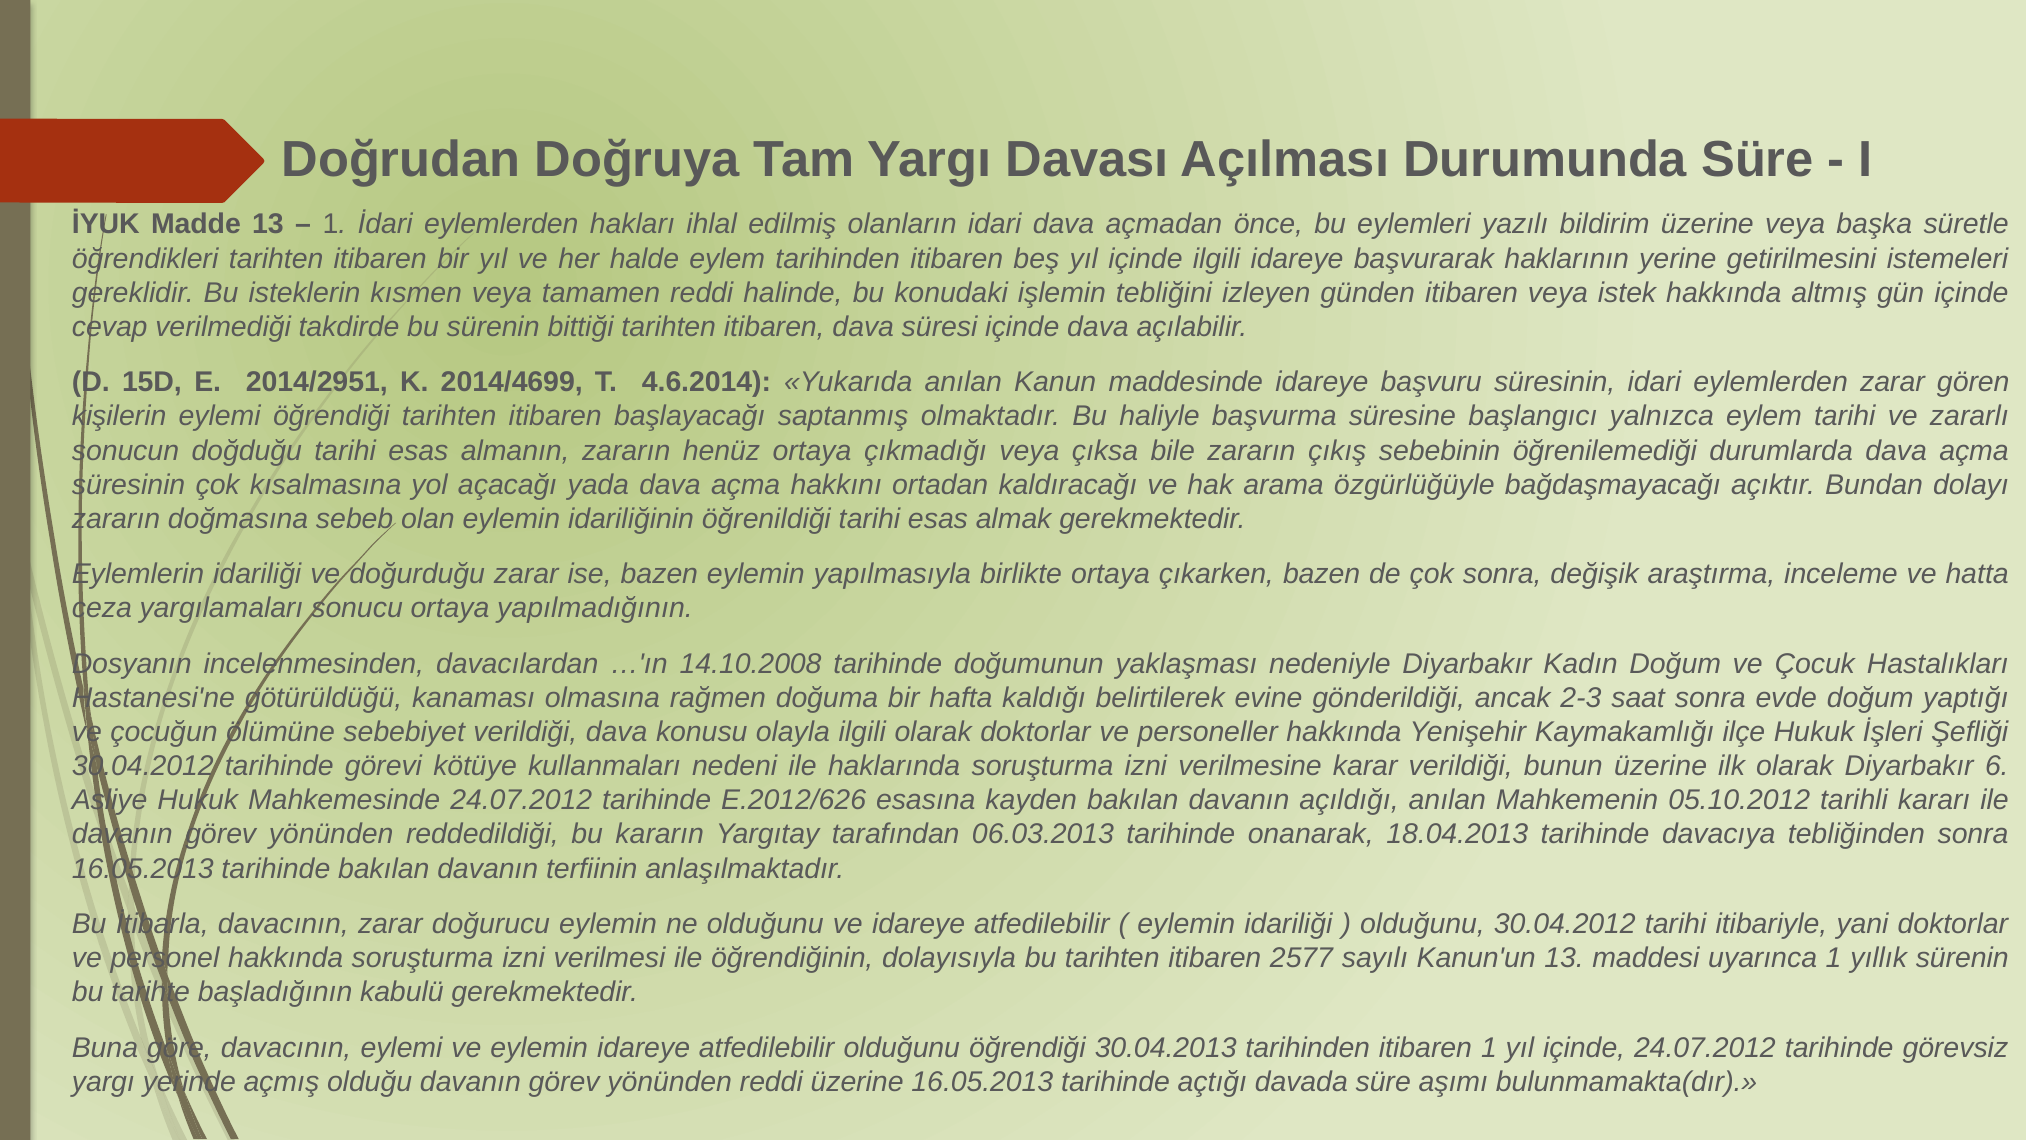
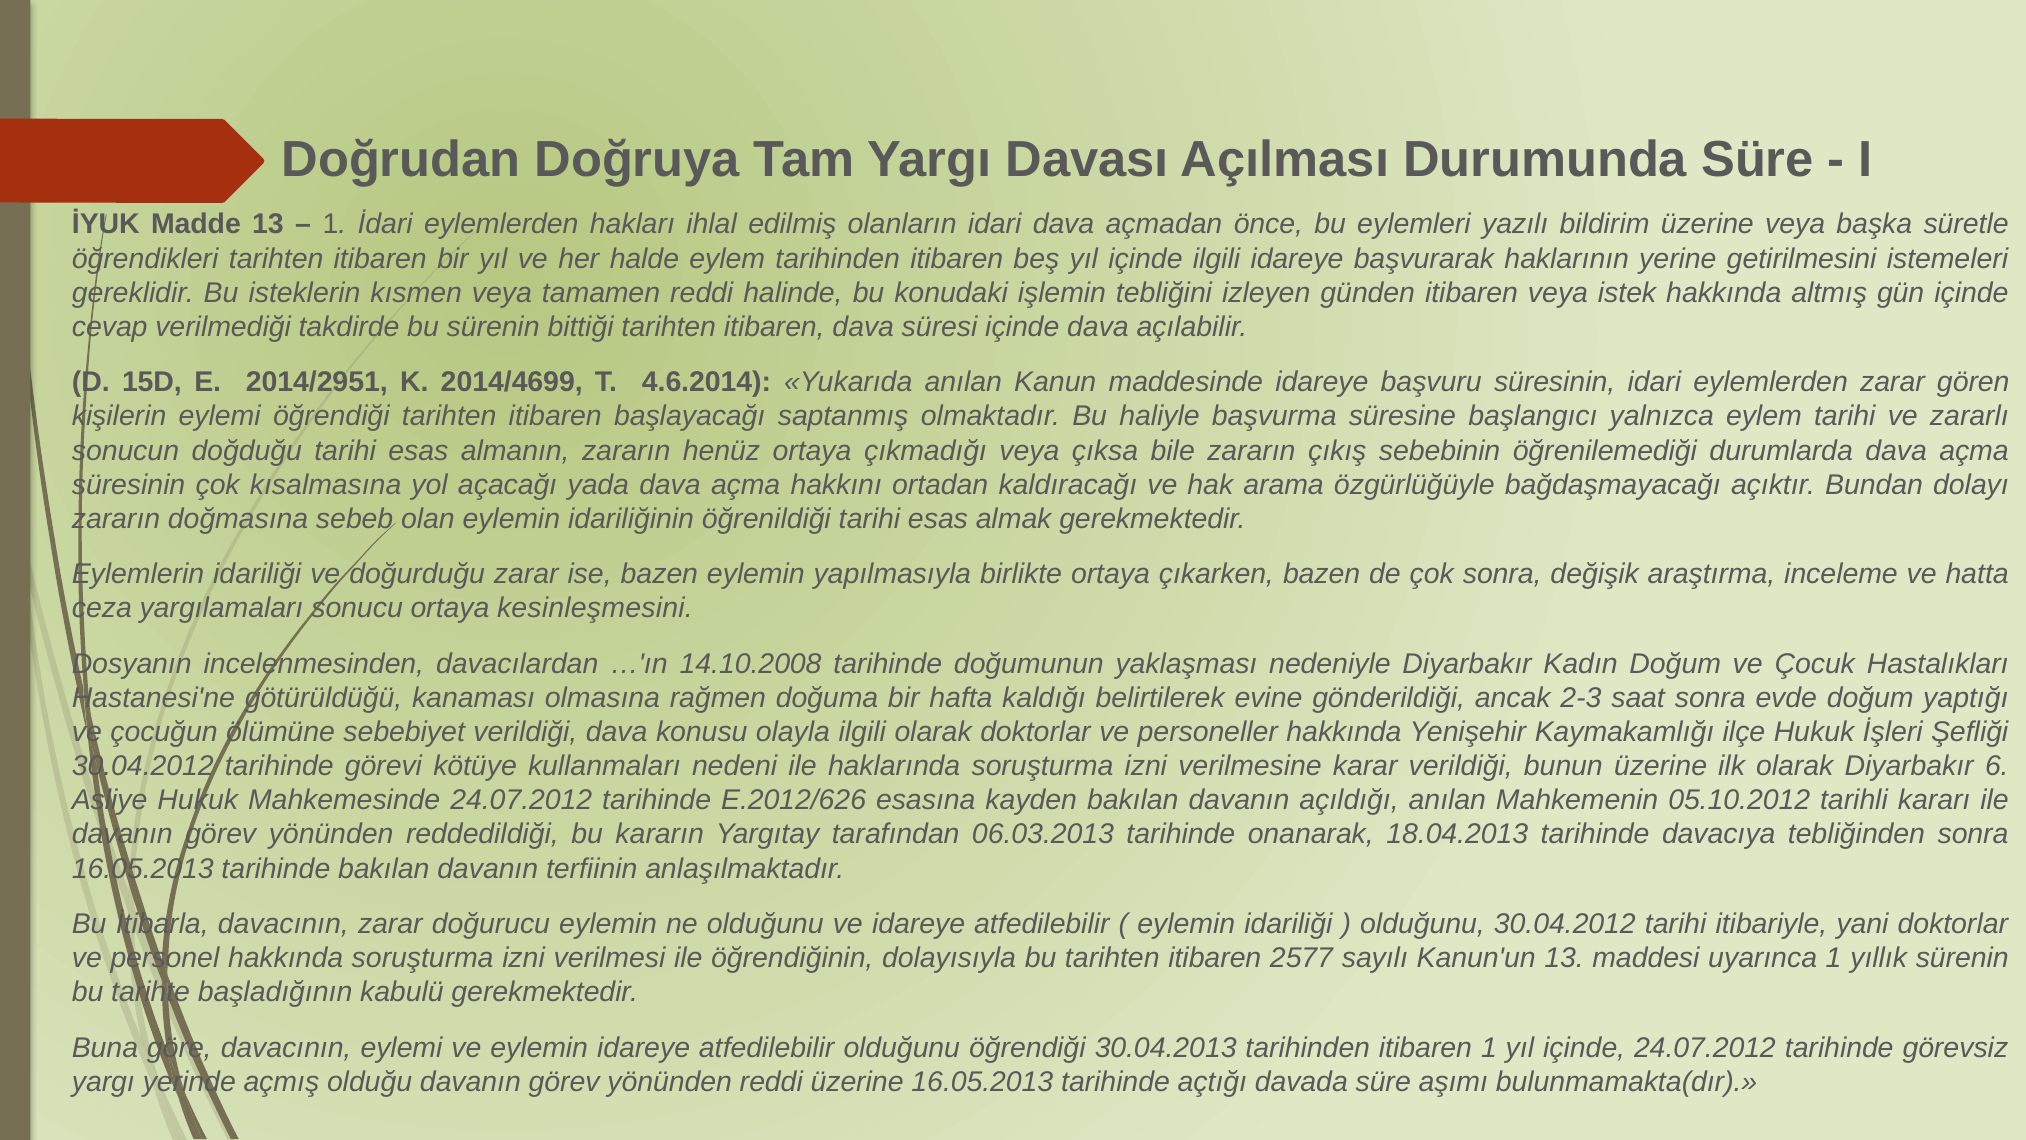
yapılmadığının: yapılmadığının -> kesinleşmesini
